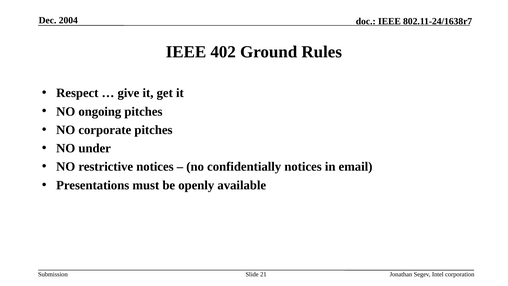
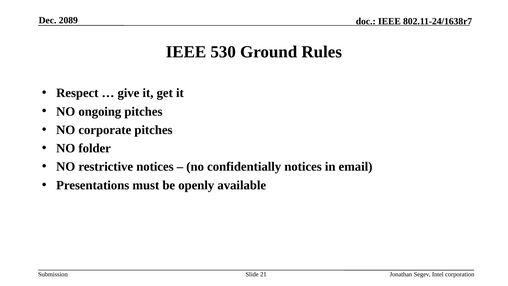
2004: 2004 -> 2089
402: 402 -> 530
under: under -> folder
